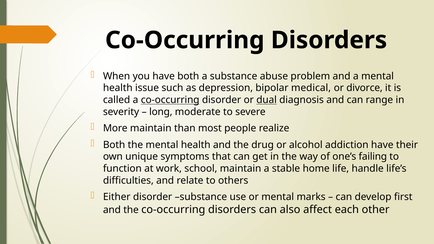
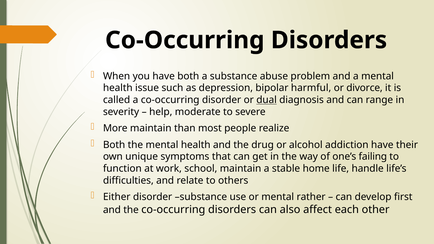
medical: medical -> harmful
co-occurring at (170, 100) underline: present -> none
long: long -> help
marks: marks -> rather
